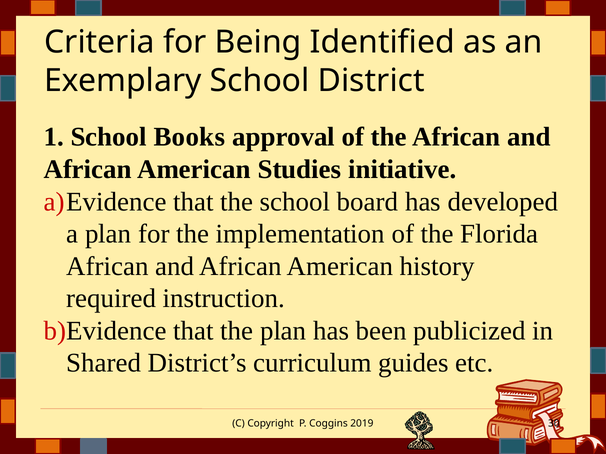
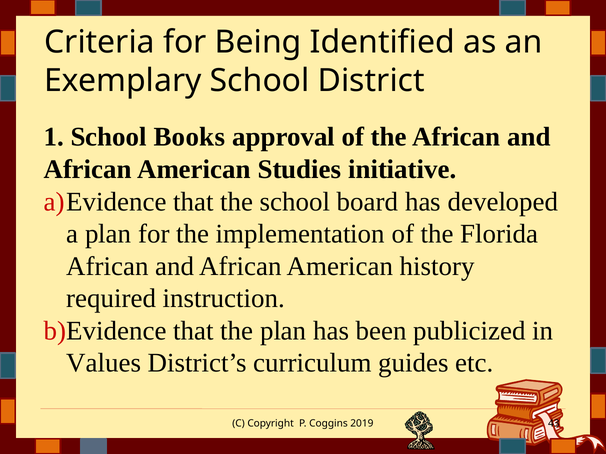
Shared: Shared -> Values
30: 30 -> 43
